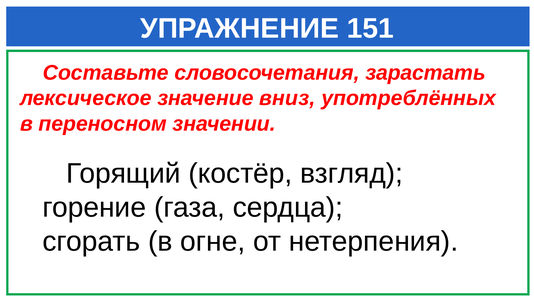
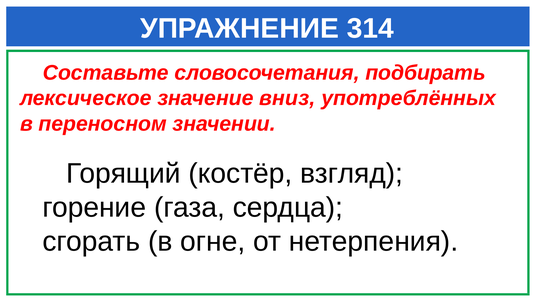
151: 151 -> 314
зарастать: зарастать -> подбирать
